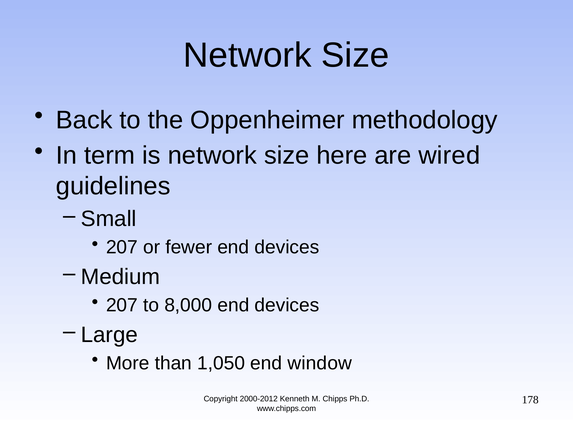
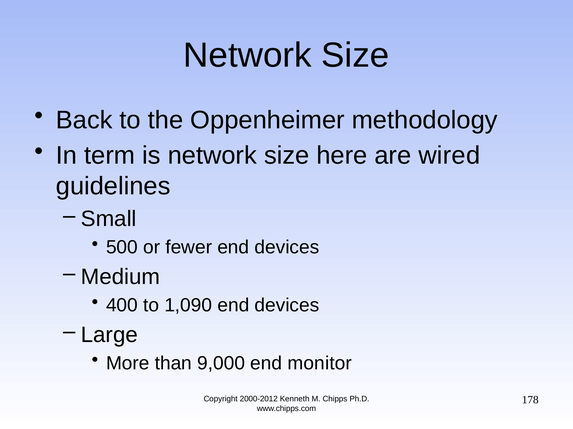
207 at (122, 248): 207 -> 500
207 at (122, 306): 207 -> 400
8,000: 8,000 -> 1,090
1,050: 1,050 -> 9,000
window: window -> monitor
